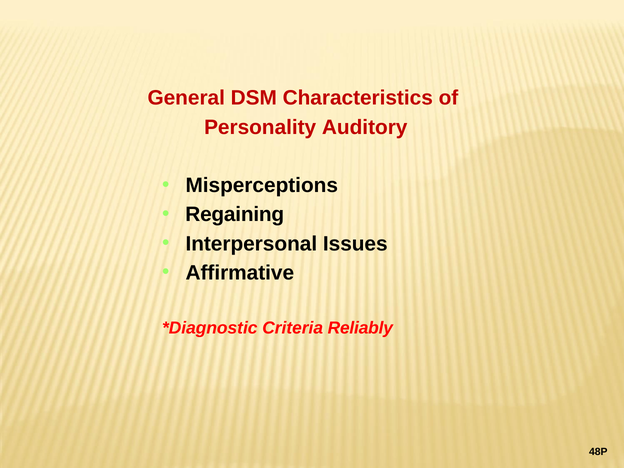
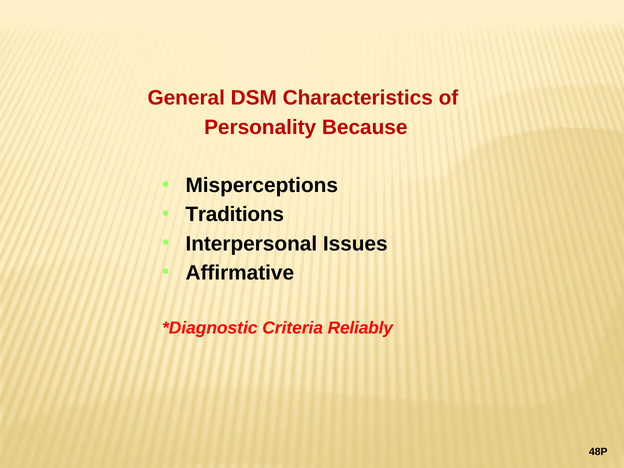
Auditory: Auditory -> Because
Regaining: Regaining -> Traditions
